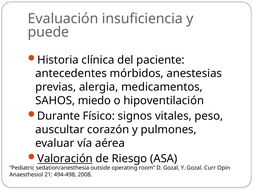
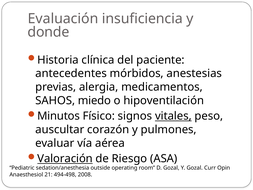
puede: puede -> donde
Durante: Durante -> Minutos
vitales underline: none -> present
